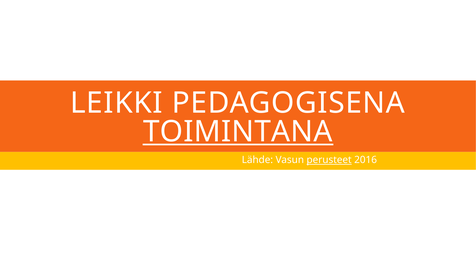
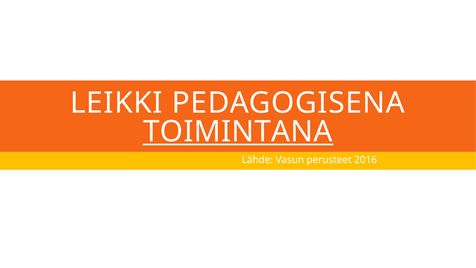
perusteet underline: present -> none
